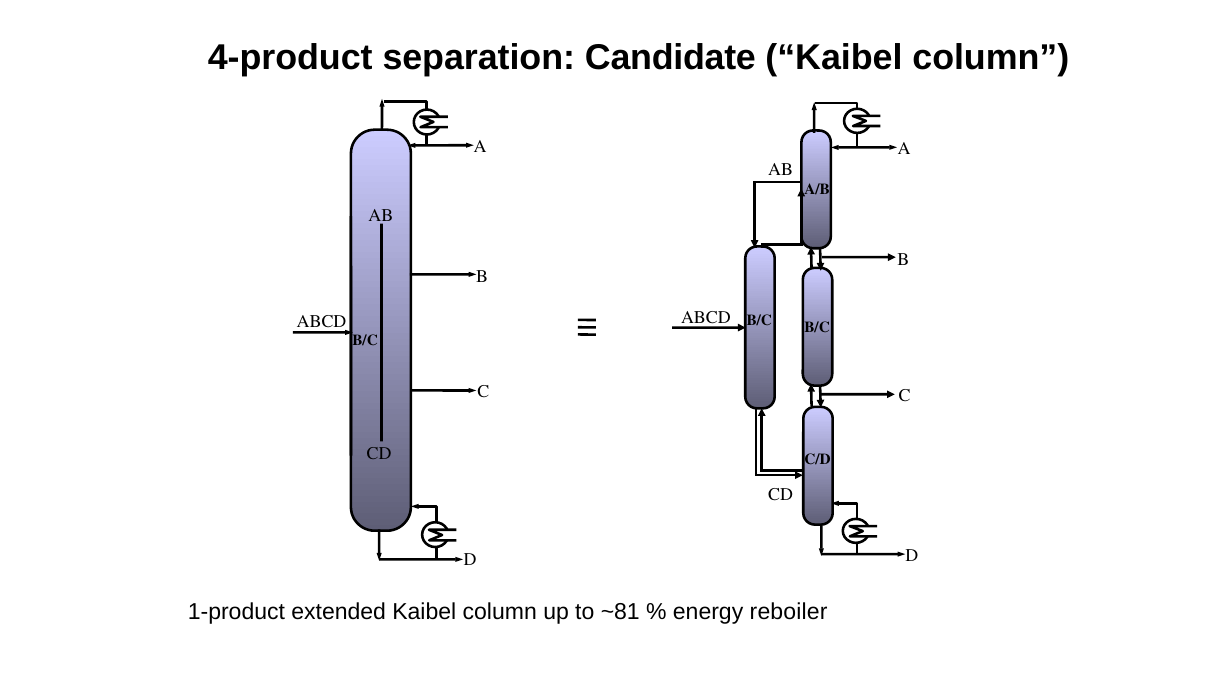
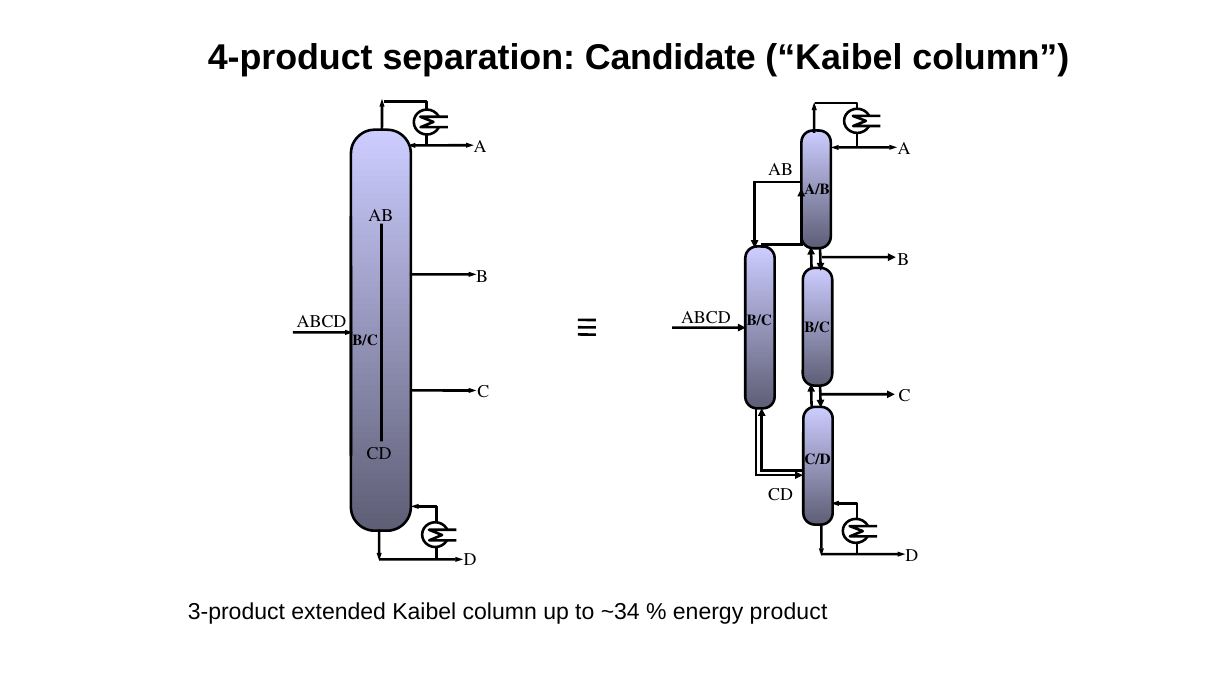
1-product: 1-product -> 3-product
~81: ~81 -> ~34
reboiler: reboiler -> product
